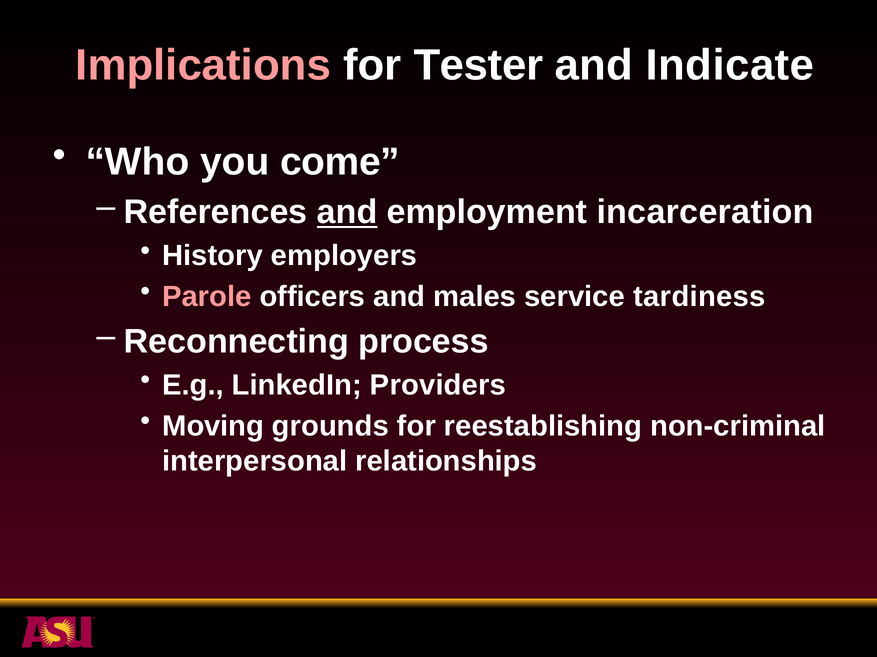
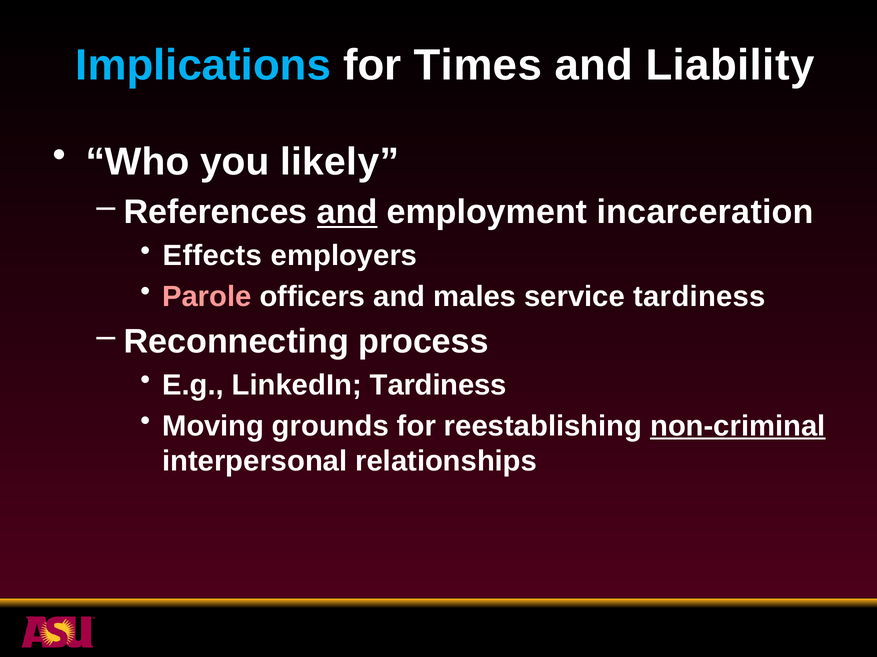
Implications colour: pink -> light blue
Tester: Tester -> Times
Indicate: Indicate -> Liability
come: come -> likely
History: History -> Effects
LinkedIn Providers: Providers -> Tardiness
non-criminal underline: none -> present
